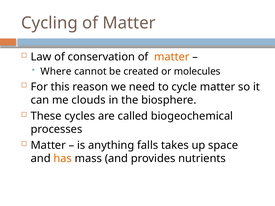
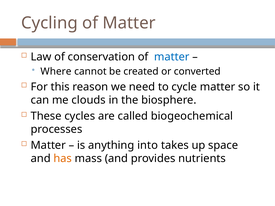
matter at (172, 57) colour: orange -> blue
molecules: molecules -> converted
falls: falls -> into
